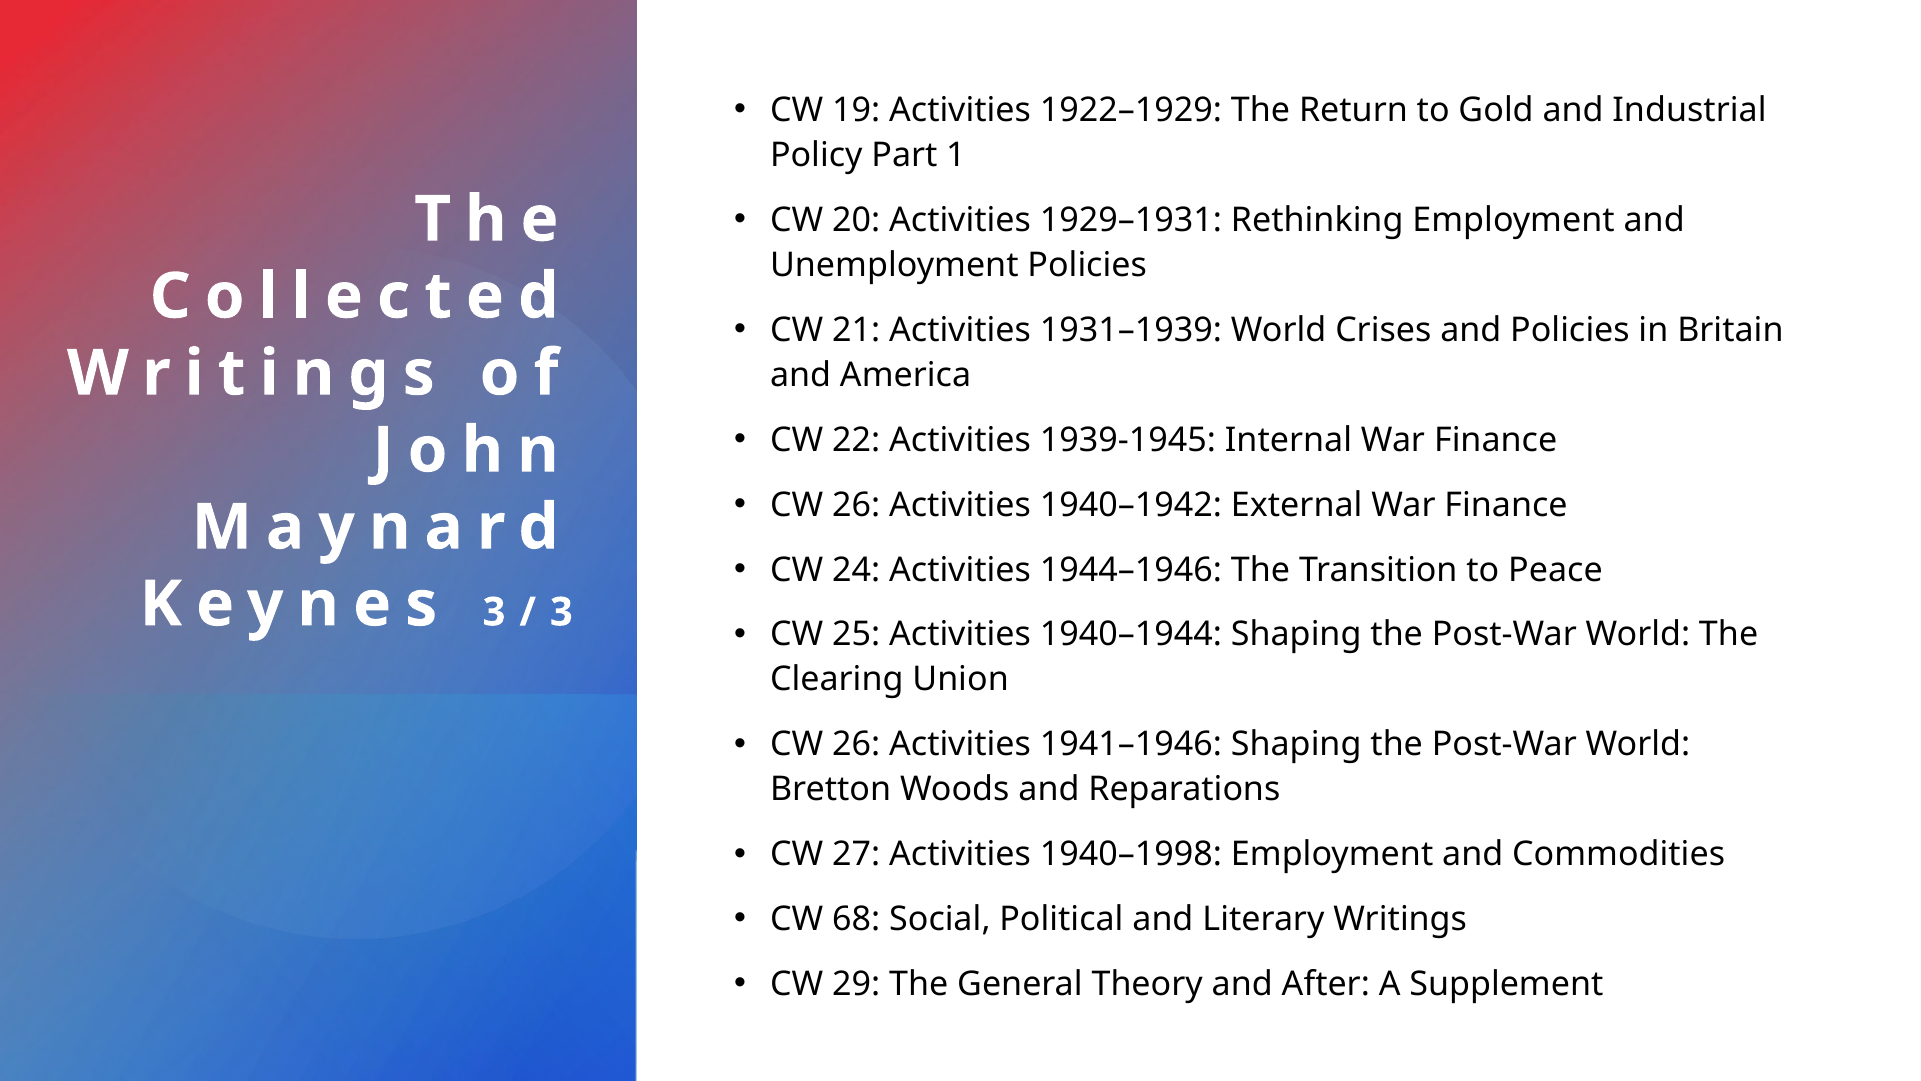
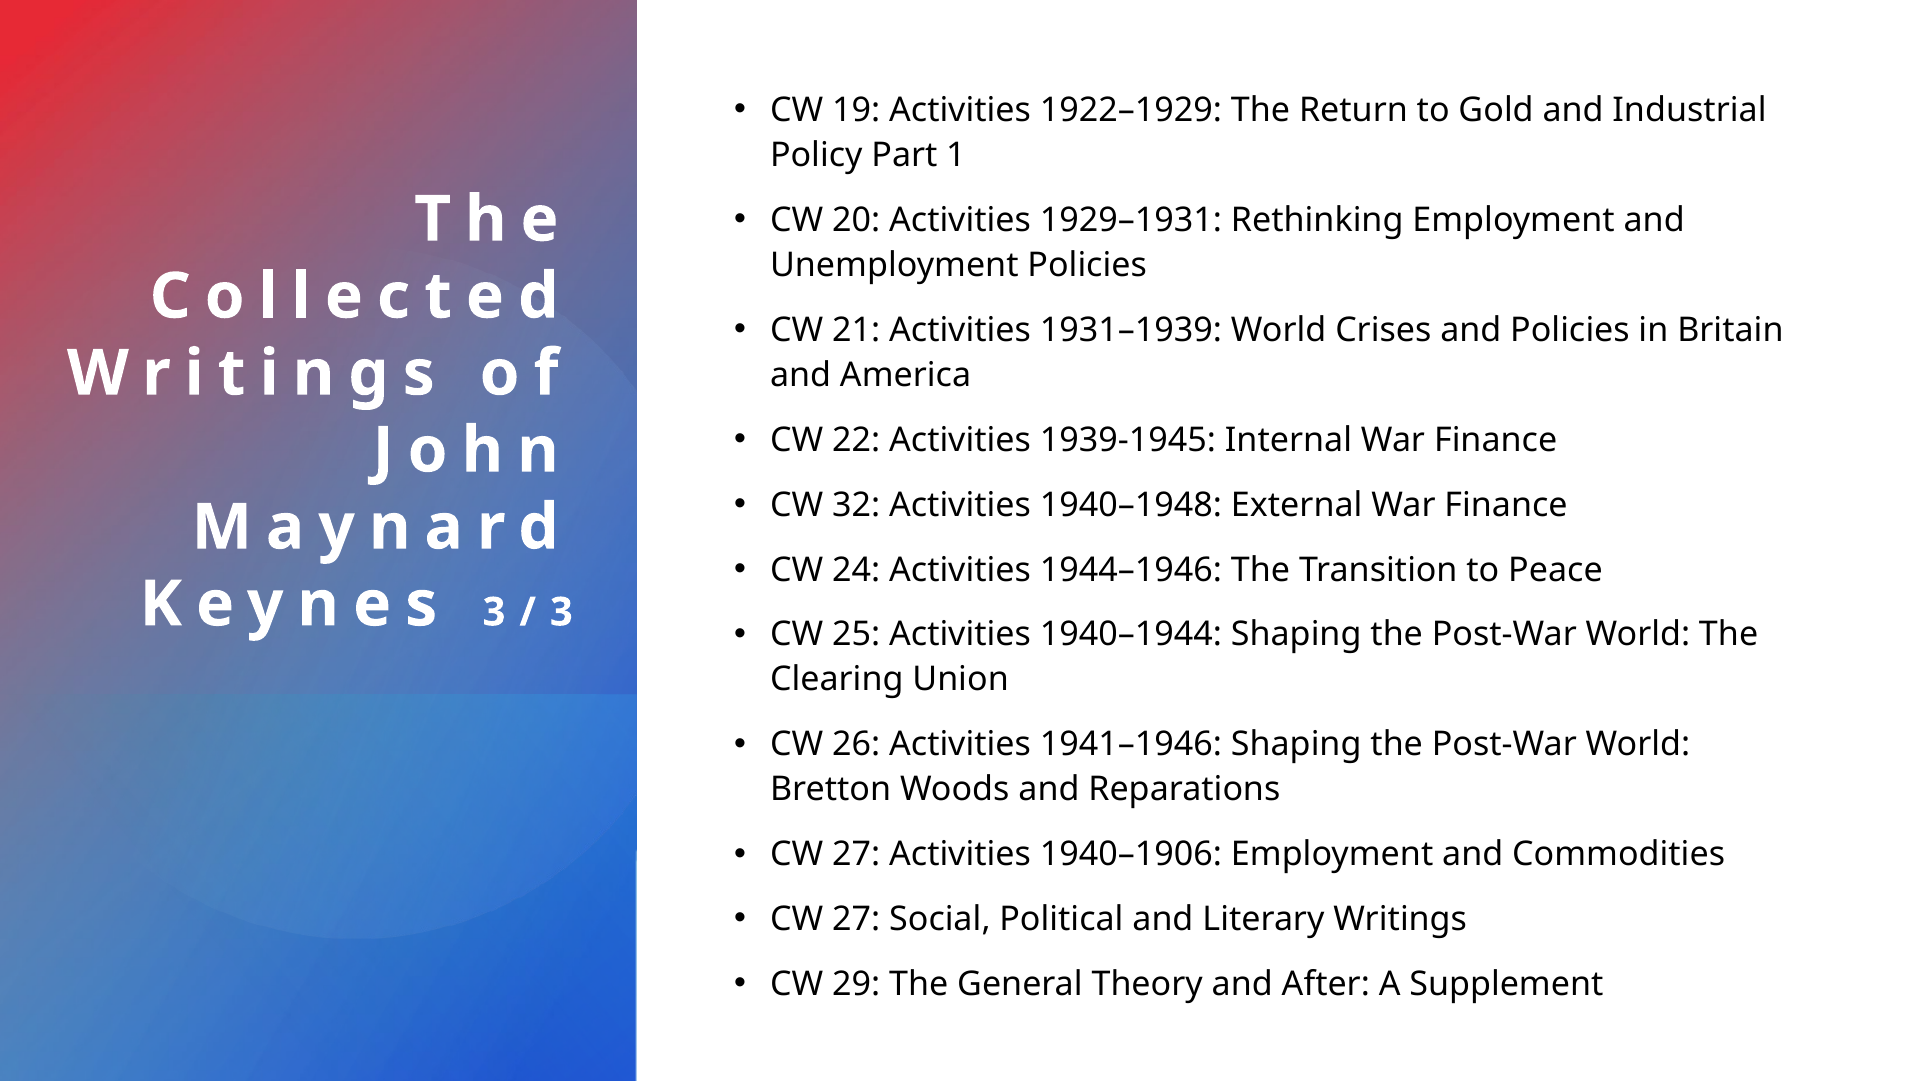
26 at (856, 505): 26 -> 32
1940–1942: 1940–1942 -> 1940–1948
1940–1998: 1940–1998 -> 1940–1906
68 at (856, 919): 68 -> 27
